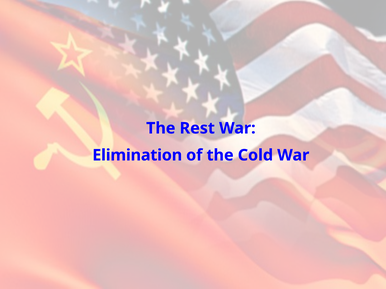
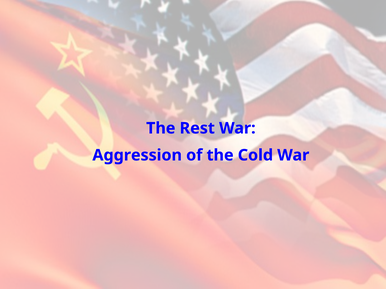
Elimination: Elimination -> Aggression
